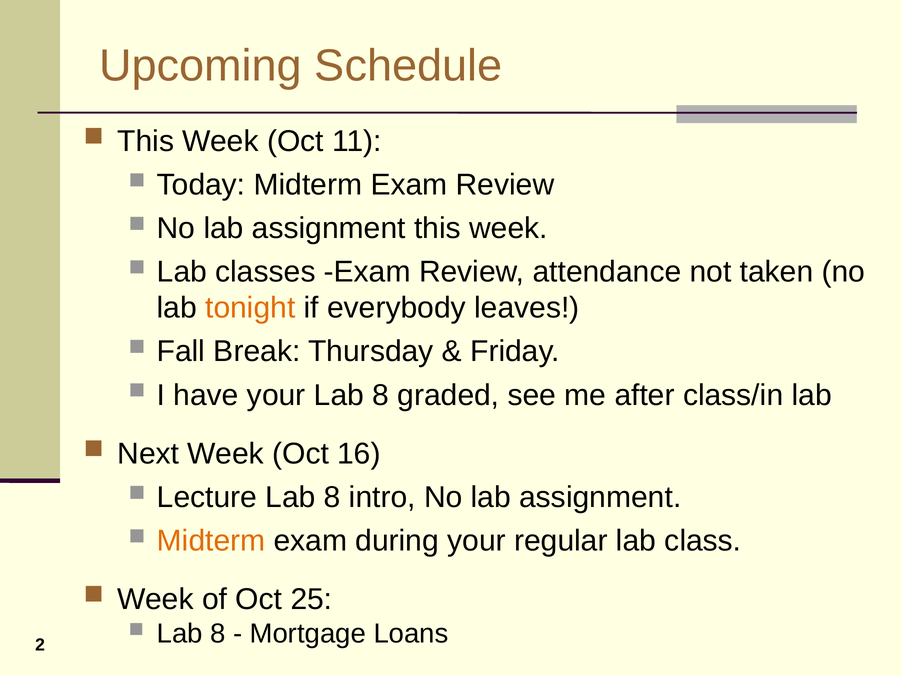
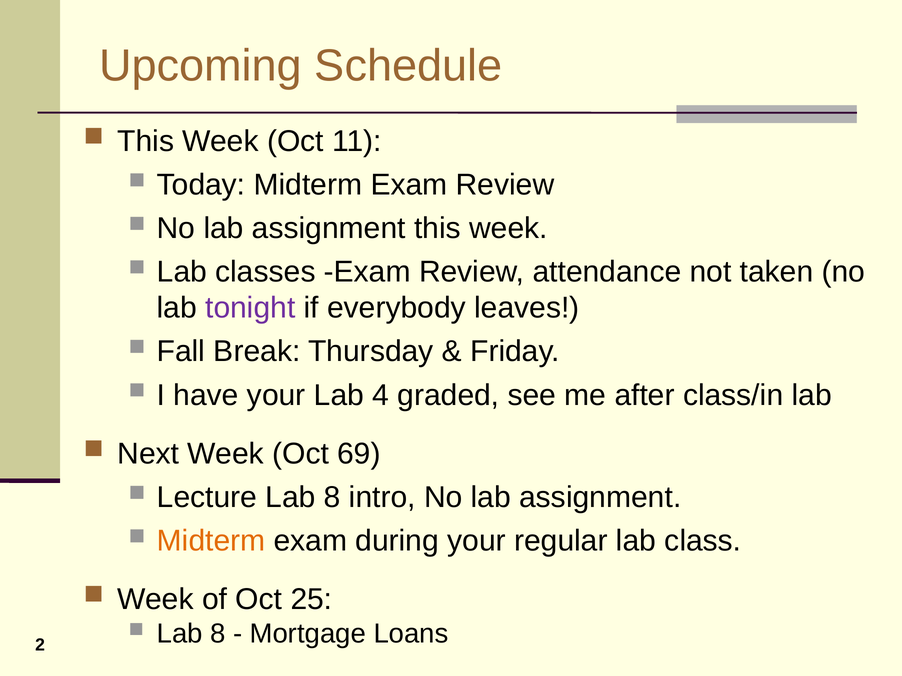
tonight colour: orange -> purple
your Lab 8: 8 -> 4
16: 16 -> 69
